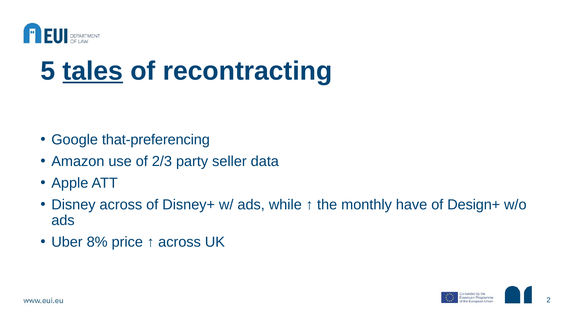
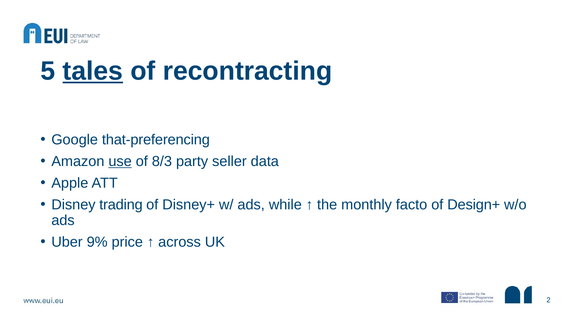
use underline: none -> present
2/3: 2/3 -> 8/3
Disney across: across -> trading
have: have -> facto
8%: 8% -> 9%
